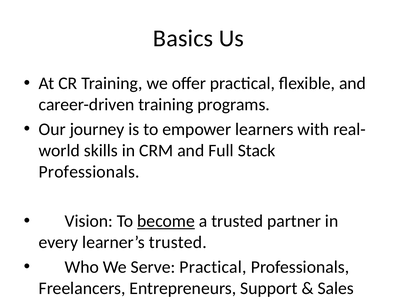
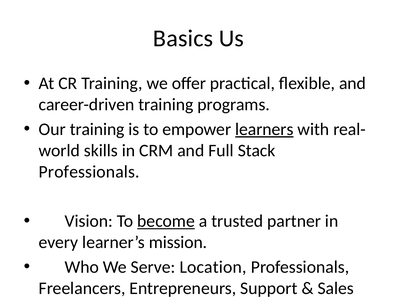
Our journey: journey -> training
learners underline: none -> present
learner’s trusted: trusted -> mission
Serve Practical: Practical -> Location
